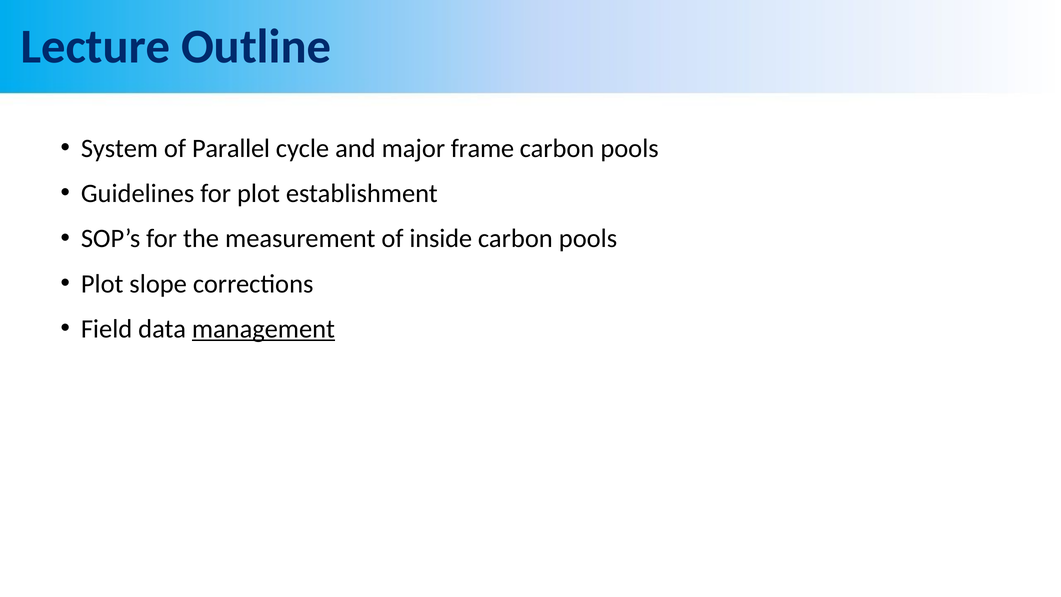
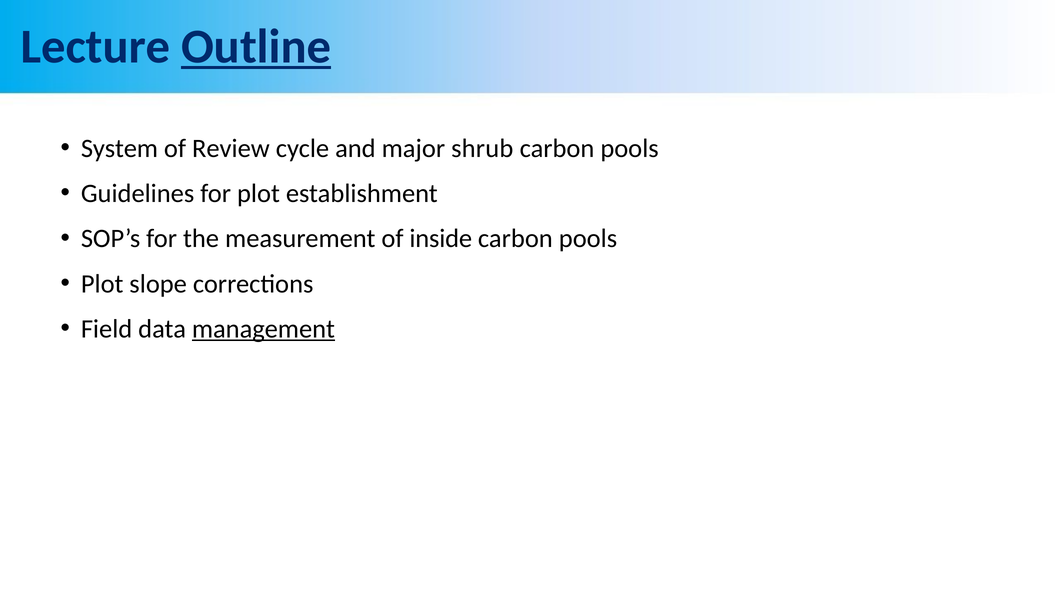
Outline underline: none -> present
Parallel: Parallel -> Review
frame: frame -> shrub
